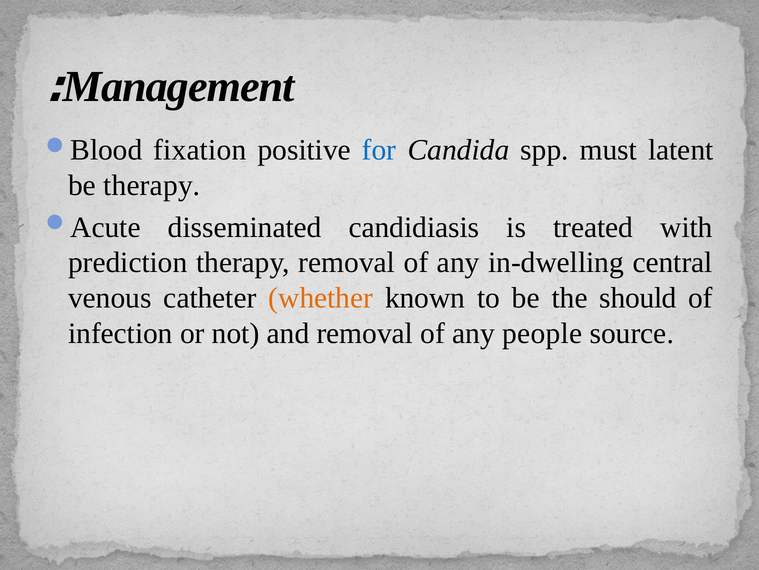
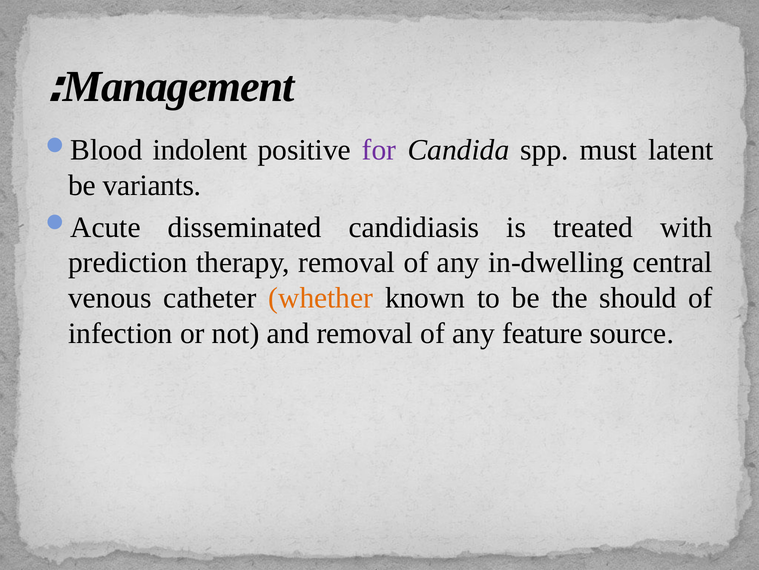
fixation: fixation -> indolent
for colour: blue -> purple
be therapy: therapy -> variants
people: people -> feature
